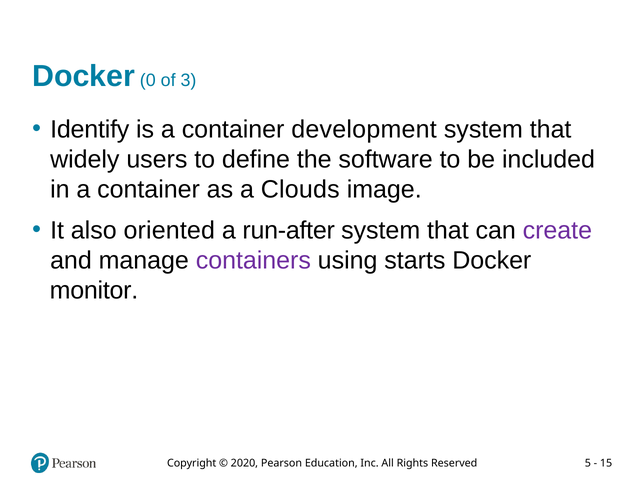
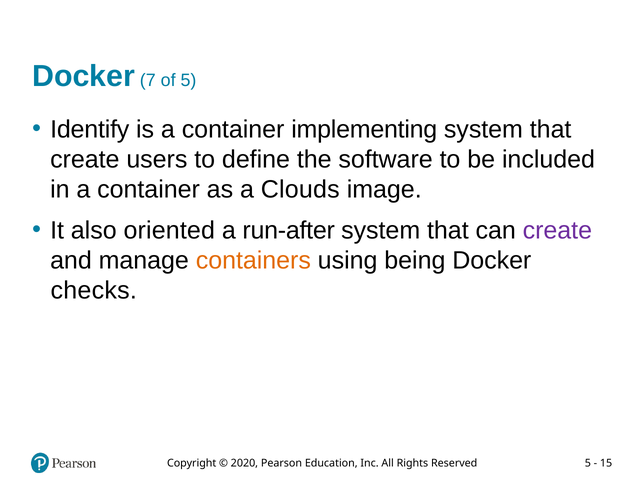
0: 0 -> 7
of 3: 3 -> 5
development: development -> implementing
widely at (85, 159): widely -> create
containers colour: purple -> orange
starts: starts -> being
monitor: monitor -> checks
